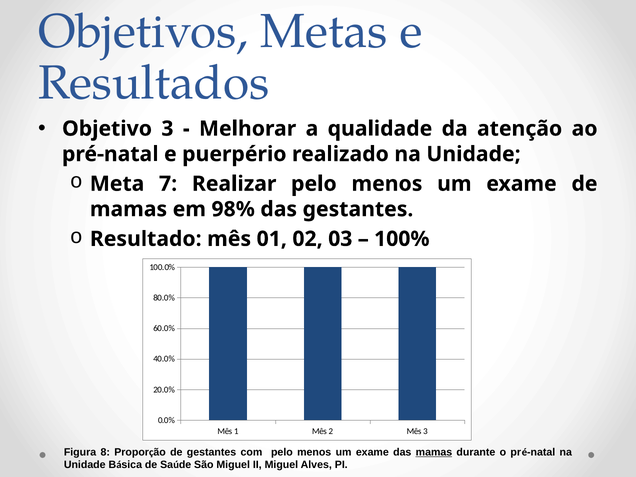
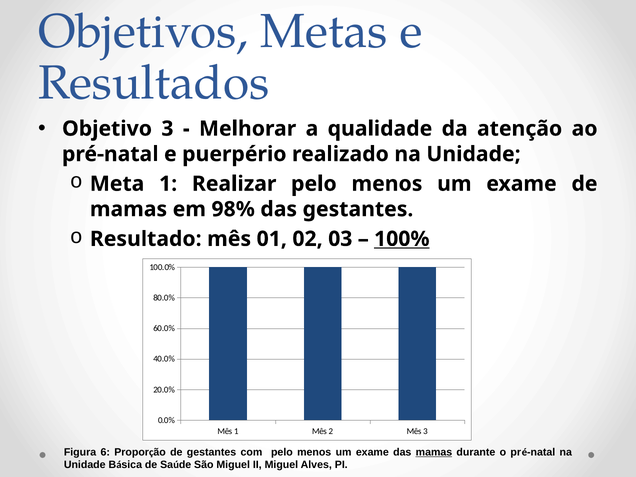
Meta 7: 7 -> 1
100% underline: none -> present
8: 8 -> 6
